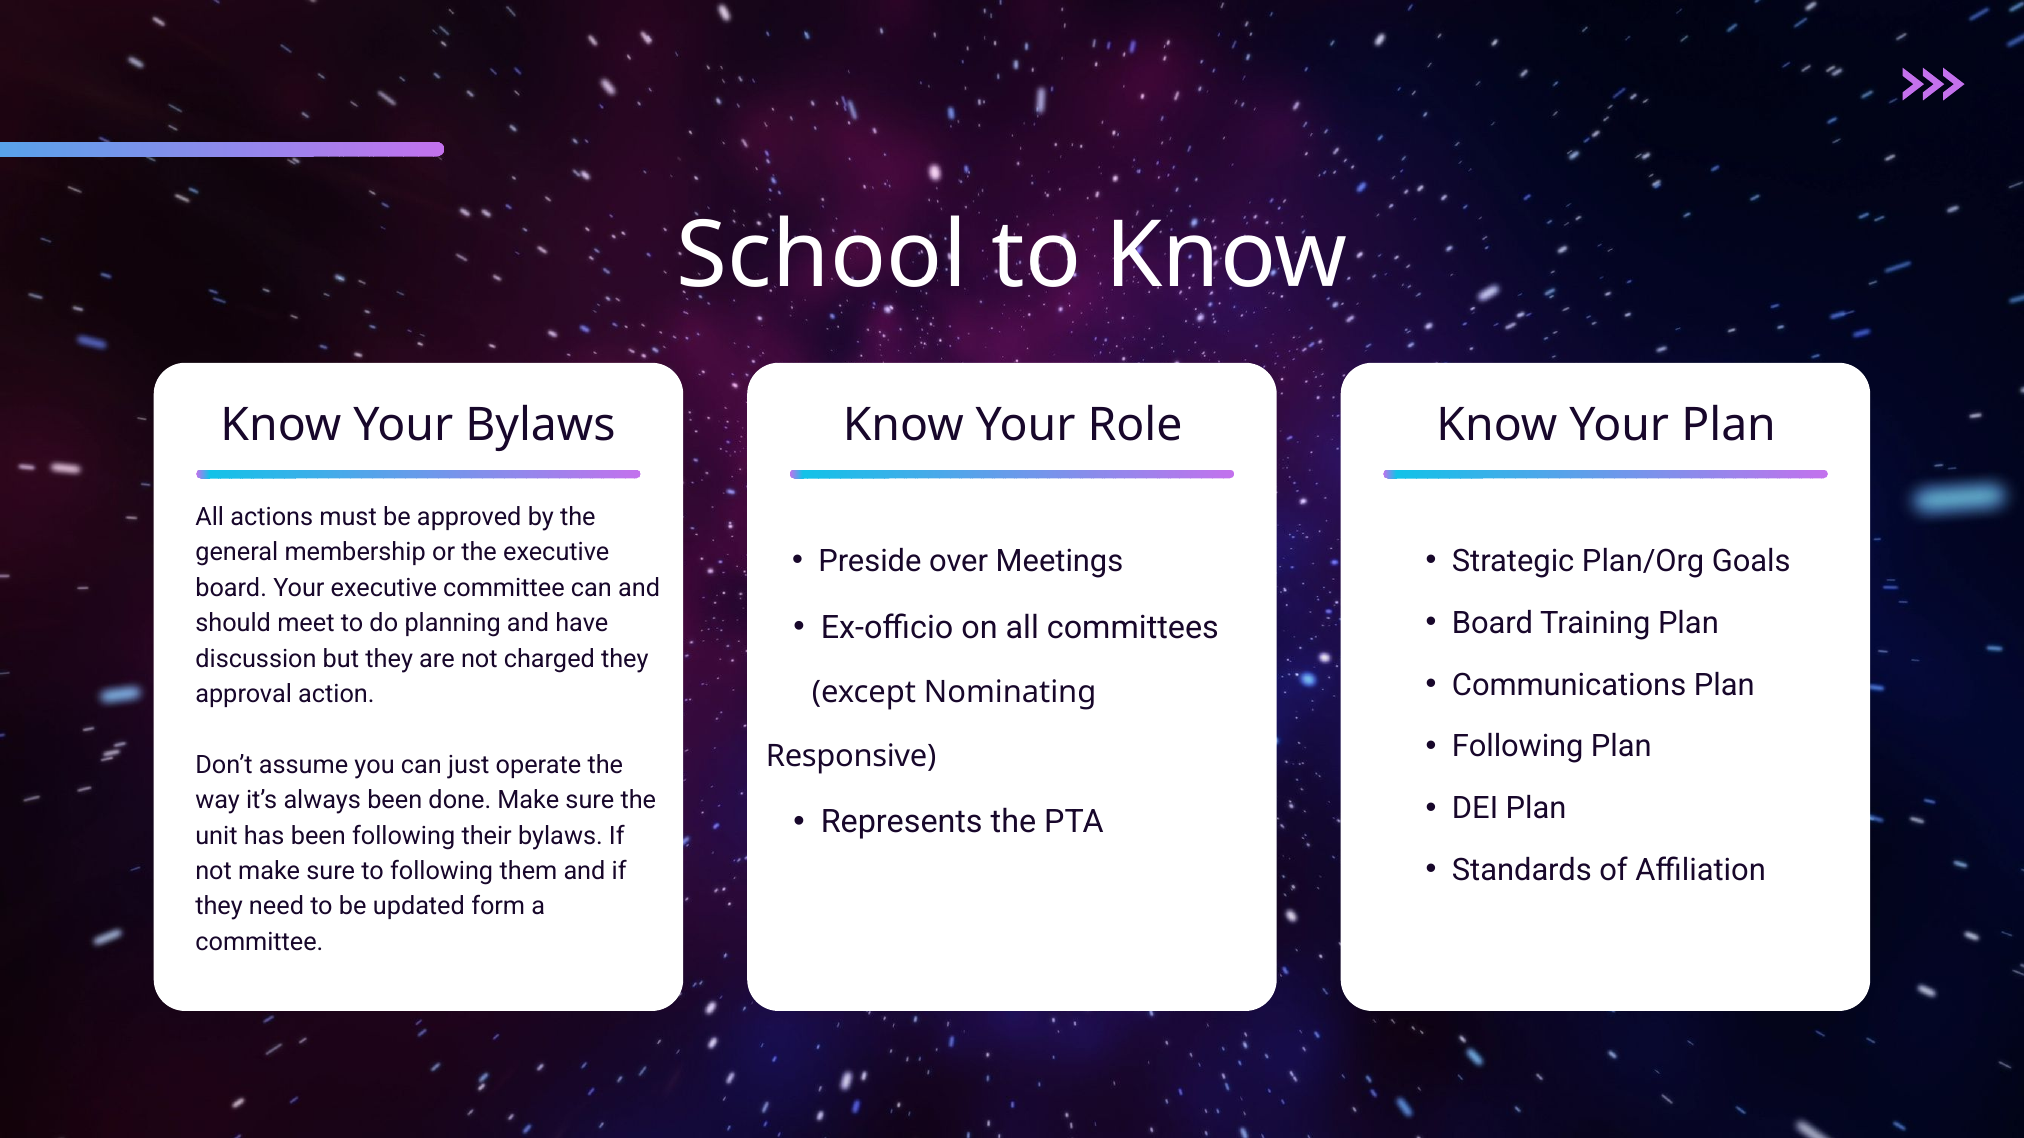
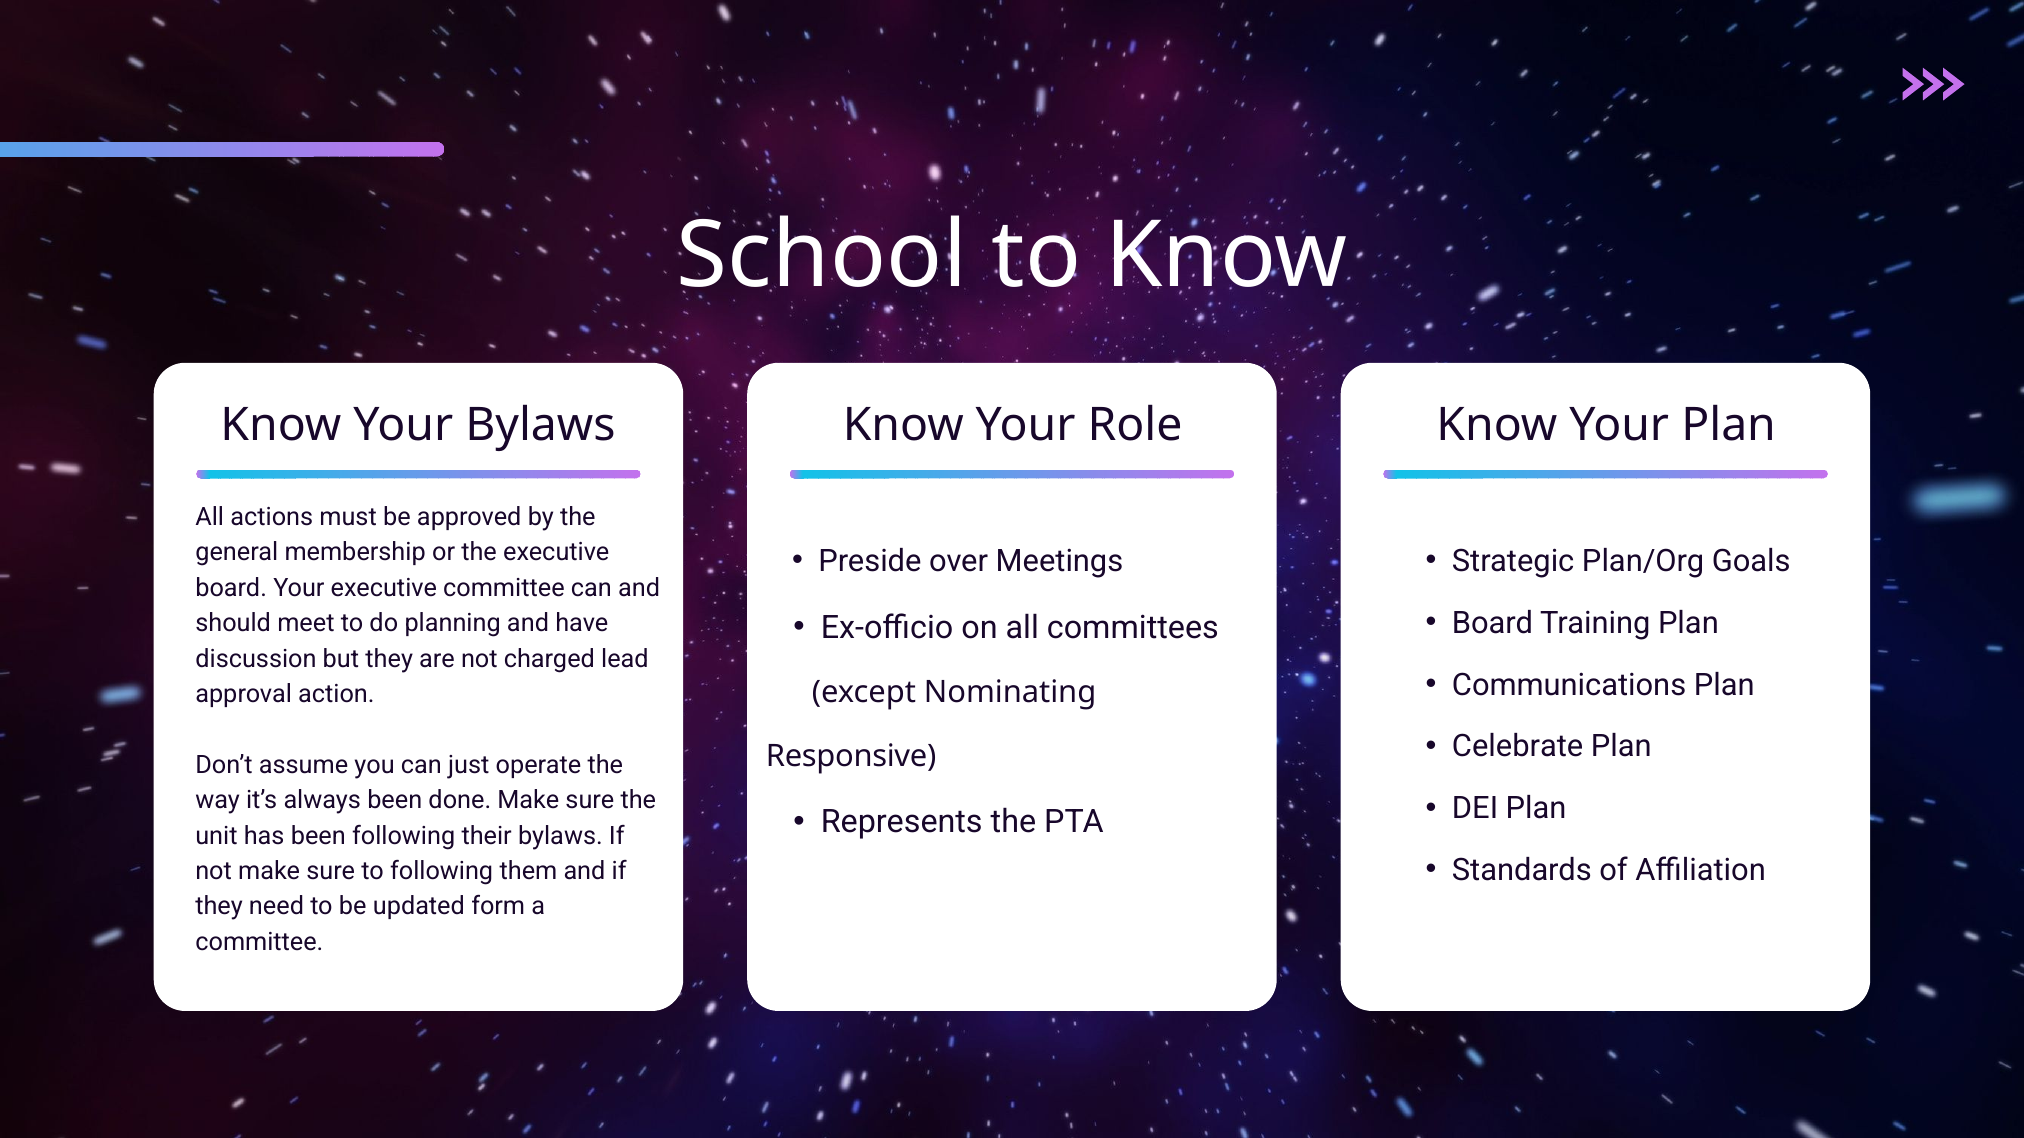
charged they: they -> lead
Following at (1518, 747): Following -> Celebrate
